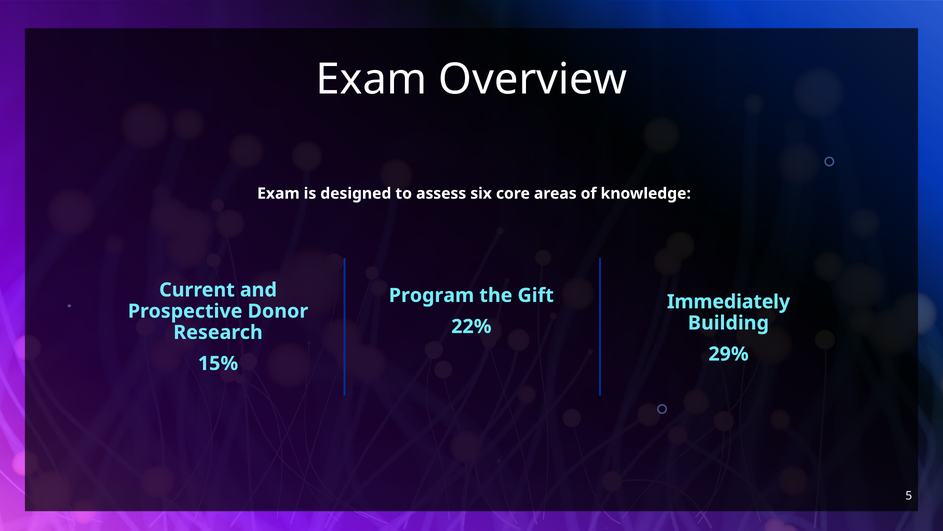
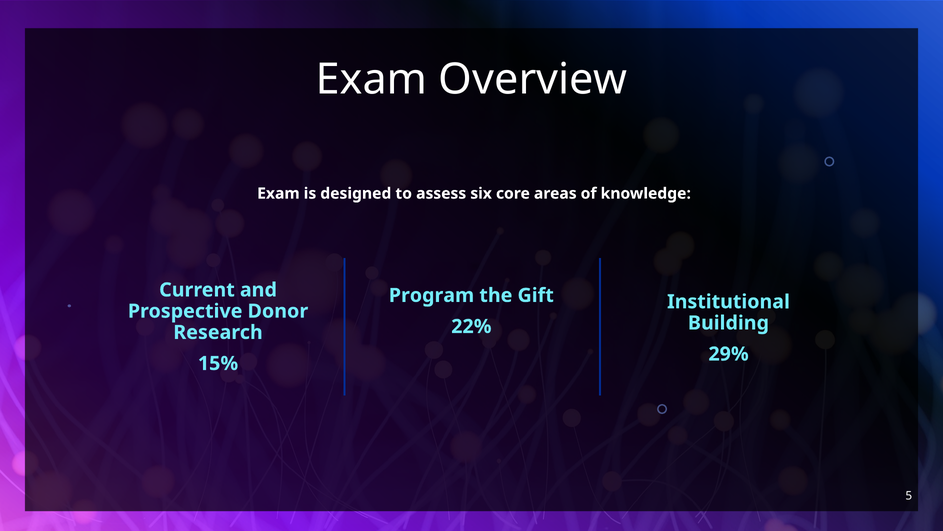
Immediately: Immediately -> Institutional
